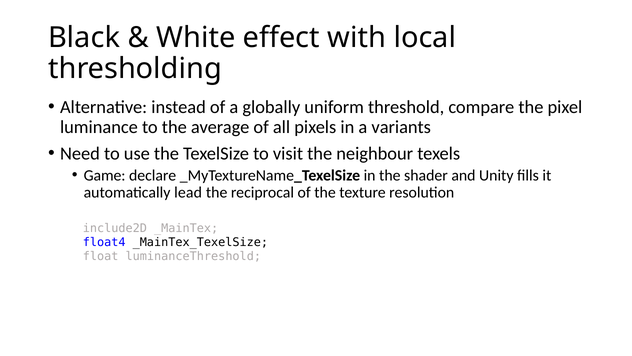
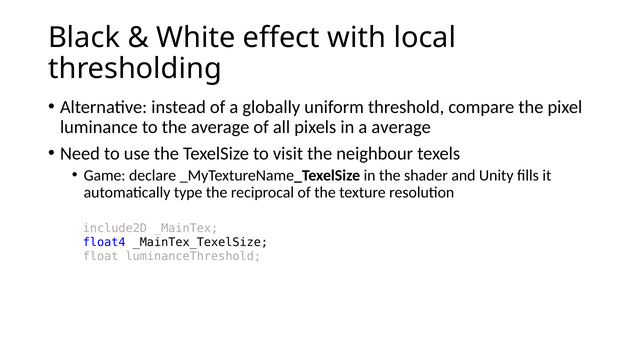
a variants: variants -> average
lead: lead -> type
